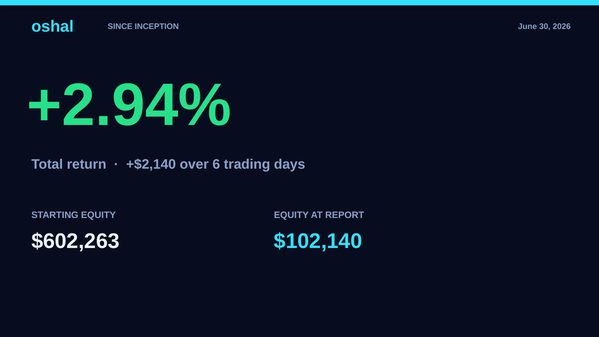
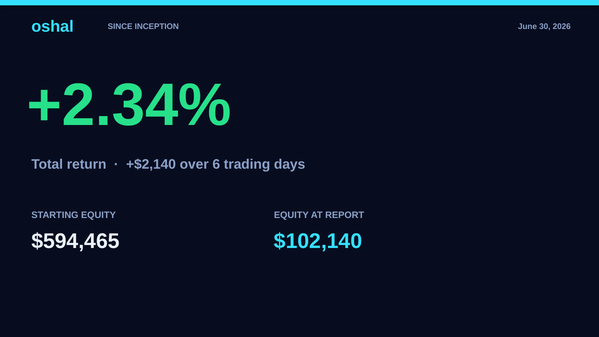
+2.94%: +2.94% -> +2.34%
$602,263: $602,263 -> $594,465
